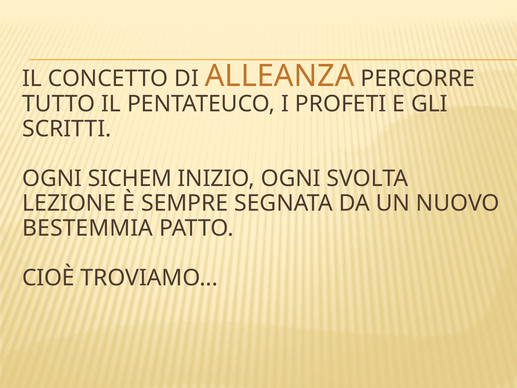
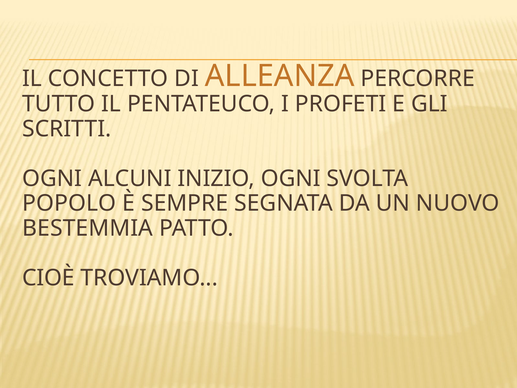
SICHEM: SICHEM -> ALCUNI
LEZIONE: LEZIONE -> POPOLO
